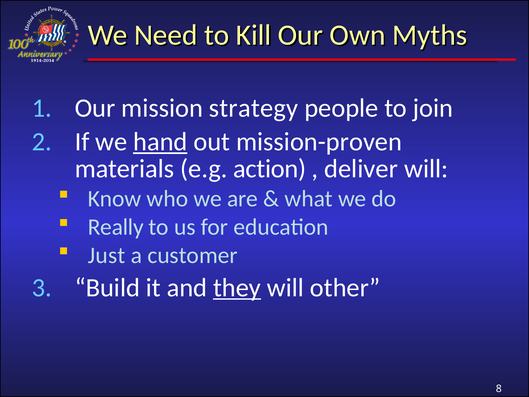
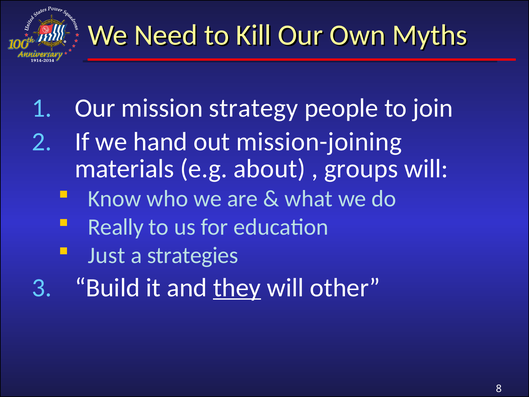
hand underline: present -> none
mission-proven: mission-proven -> mission-joining
action: action -> about
deliver: deliver -> groups
customer: customer -> strategies
